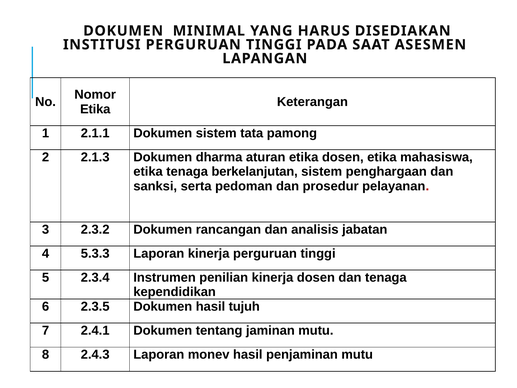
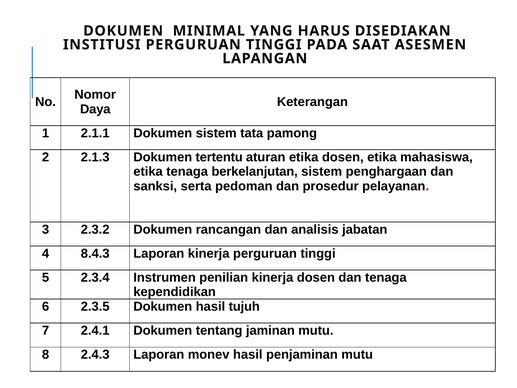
Etika at (95, 109): Etika -> Daya
dharma: dharma -> tertentu
5.3.3: 5.3.3 -> 8.4.3
